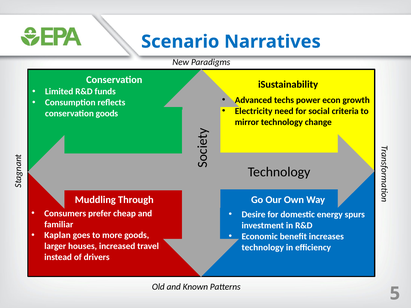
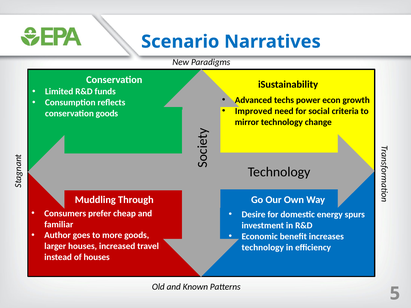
Electricity: Electricity -> Improved
Kaplan: Kaplan -> Author
of drivers: drivers -> houses
